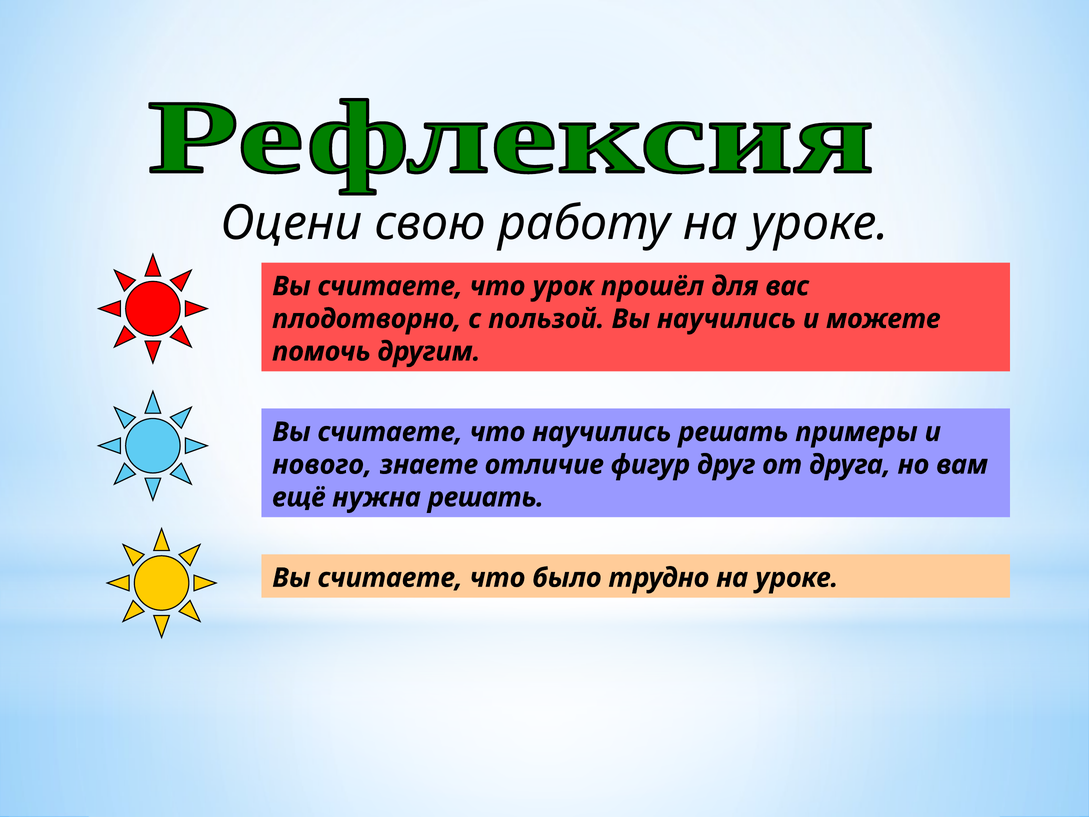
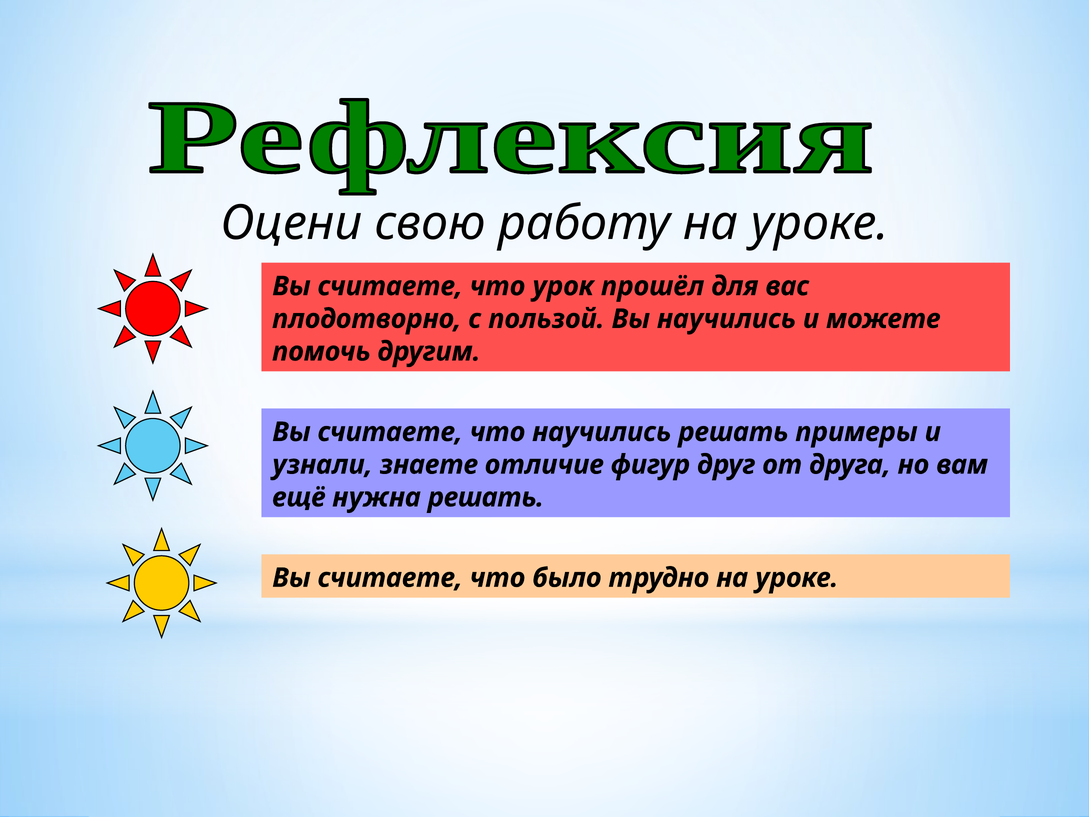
нового: нового -> узнали
